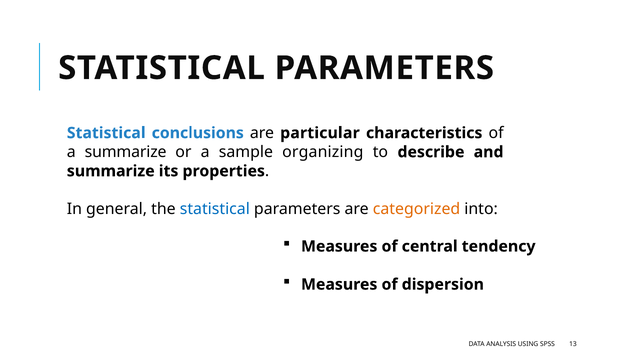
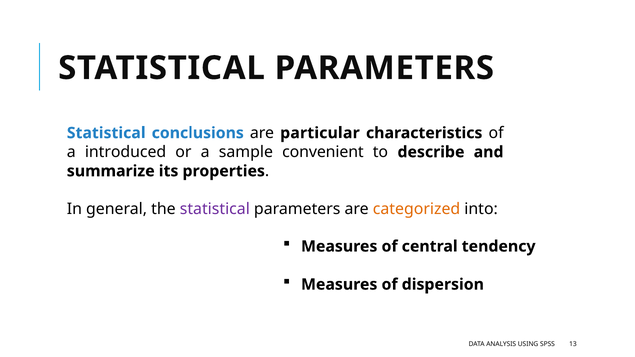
a summarize: summarize -> introduced
organizing: organizing -> convenient
statistical at (215, 209) colour: blue -> purple
